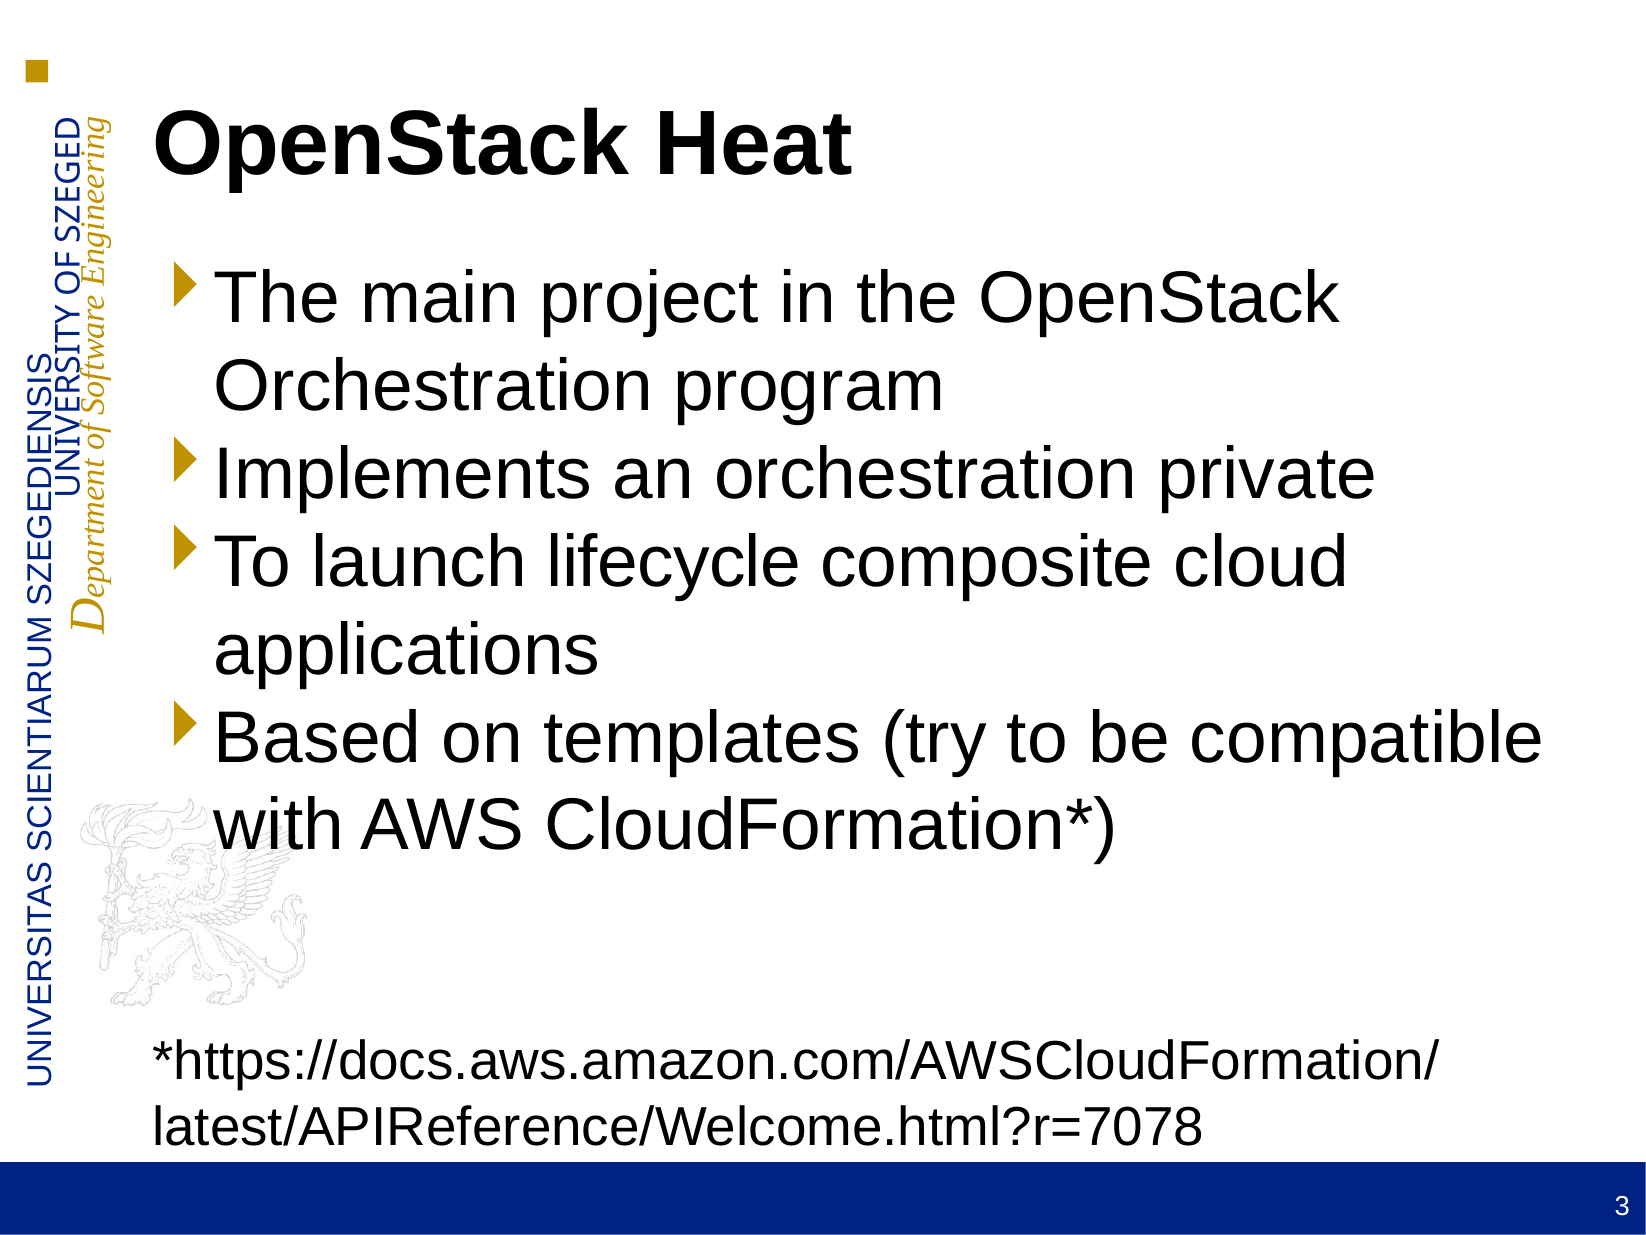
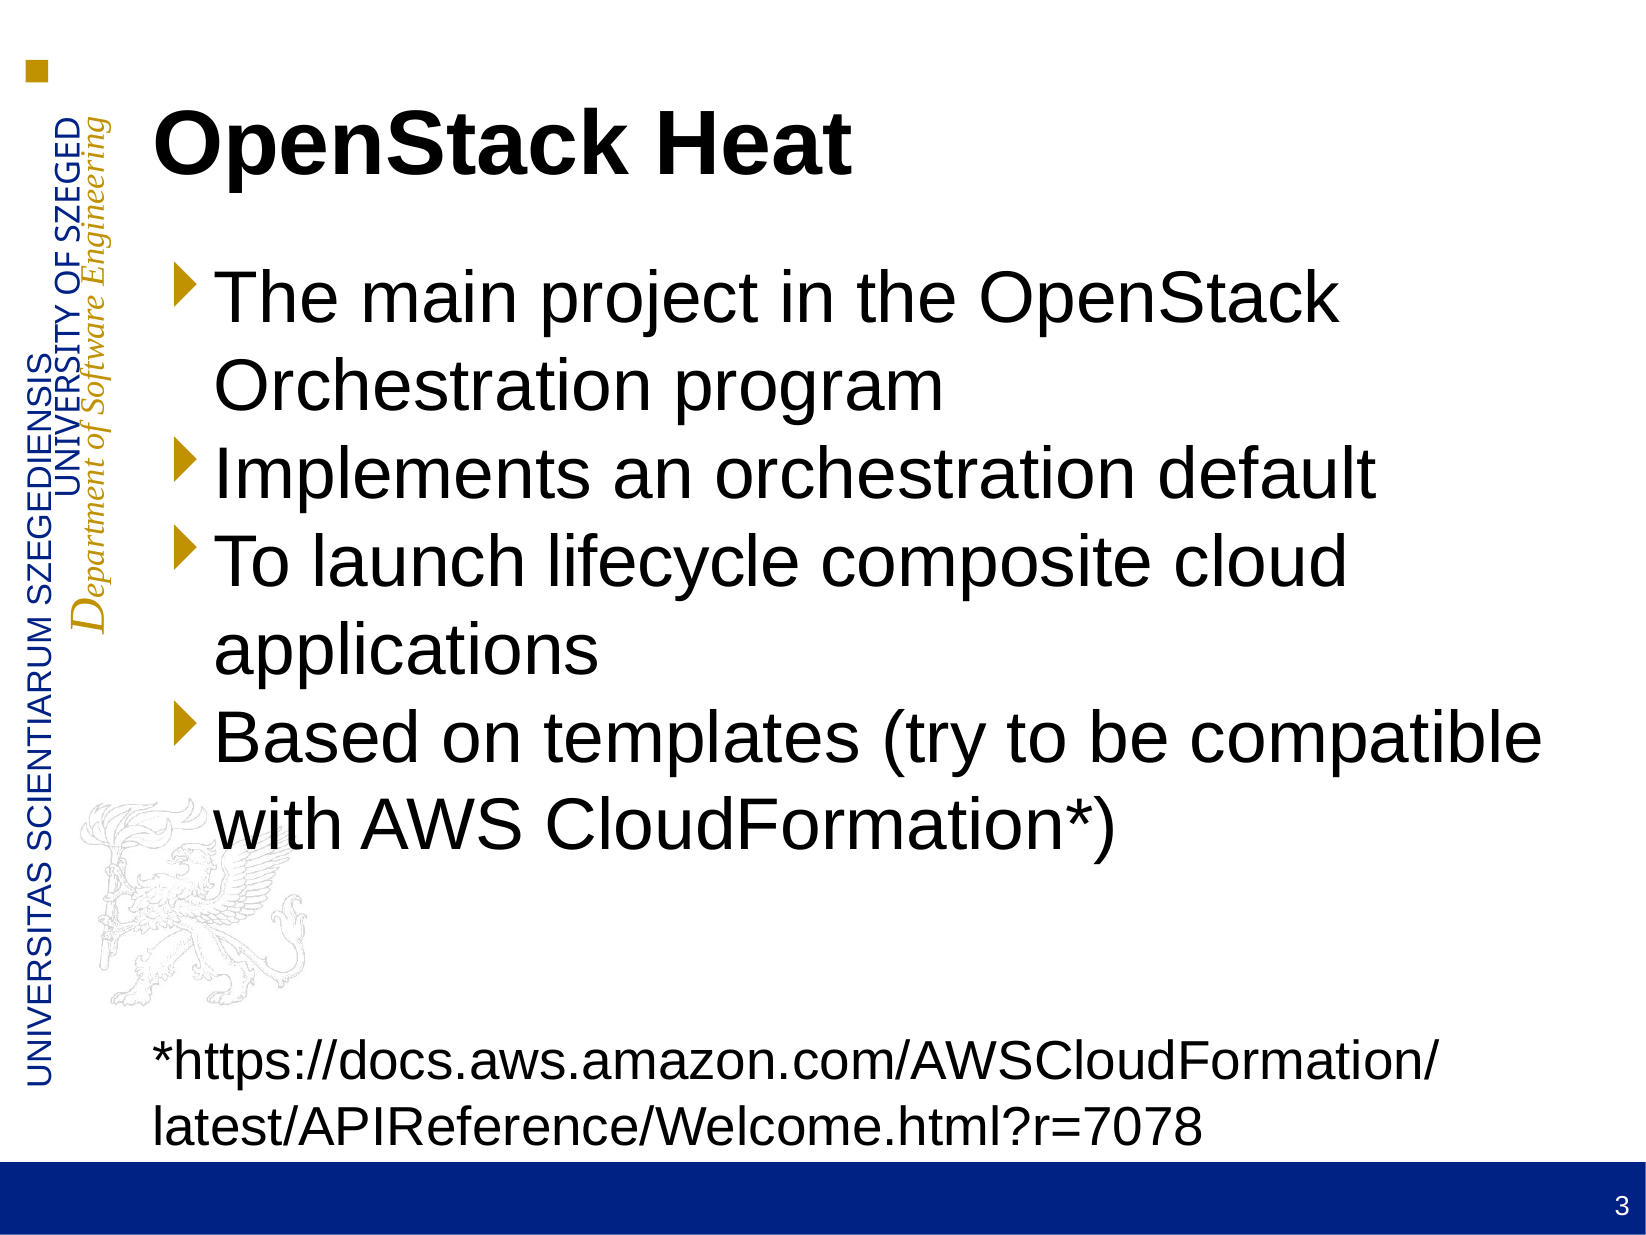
private: private -> default
